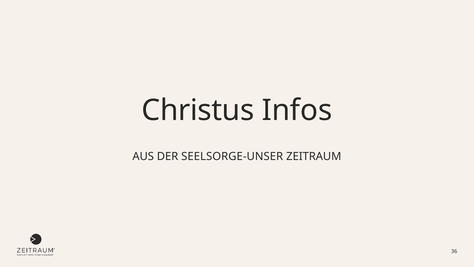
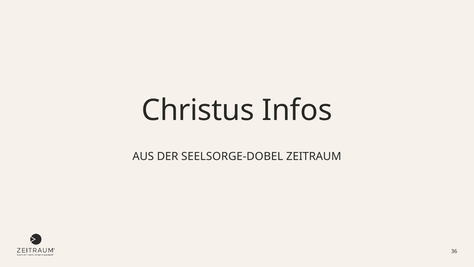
SEELSORGE-UNSER: SEELSORGE-UNSER -> SEELSORGE-DOBEL
